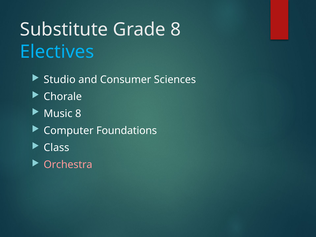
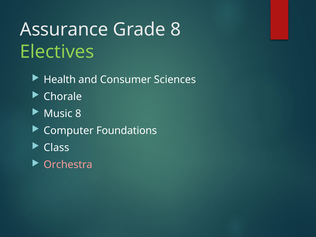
Substitute: Substitute -> Assurance
Electives colour: light blue -> light green
Studio: Studio -> Health
